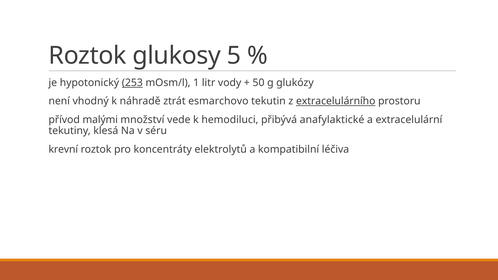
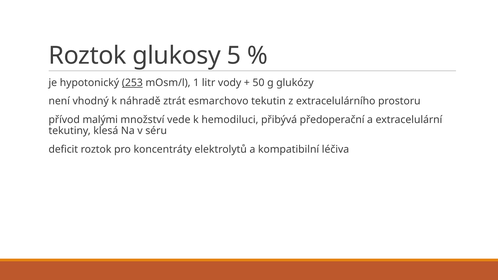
extracelulárního underline: present -> none
anafylaktické: anafylaktické -> předoperační
krevní: krevní -> deficit
